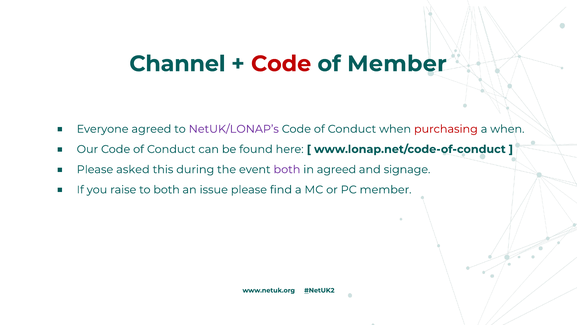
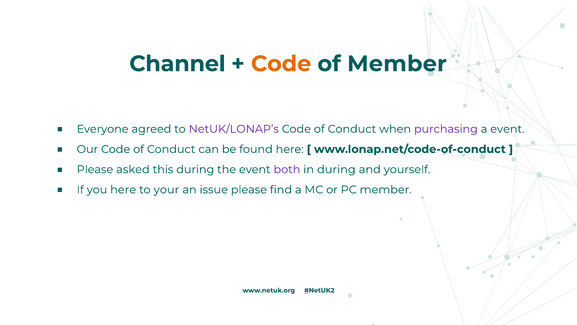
Code at (281, 64) colour: red -> orange
purchasing colour: red -> purple
a when: when -> event
in agreed: agreed -> during
signage: signage -> yourself
you raise: raise -> here
to both: both -> your
